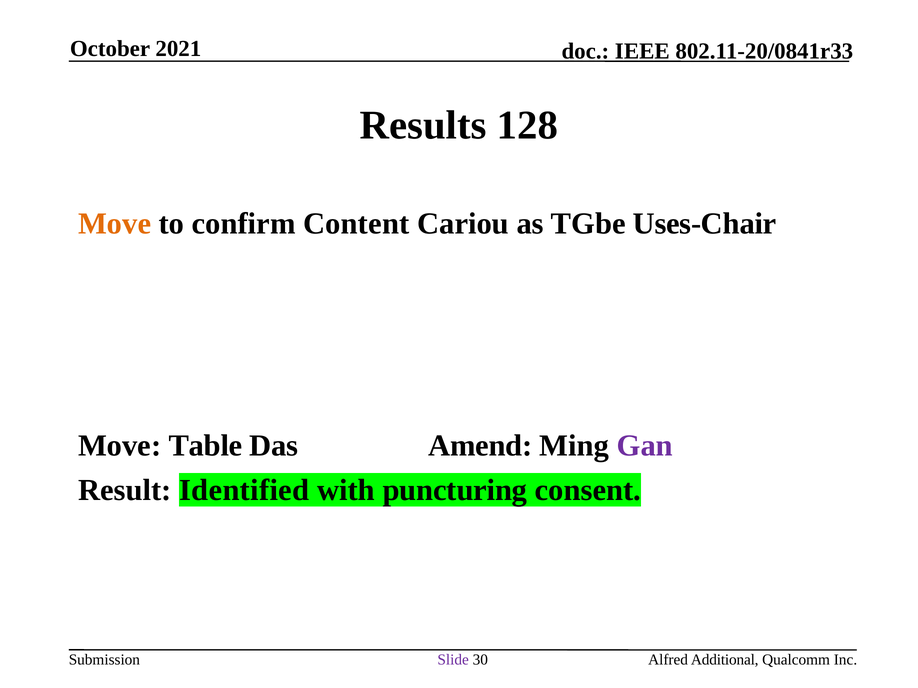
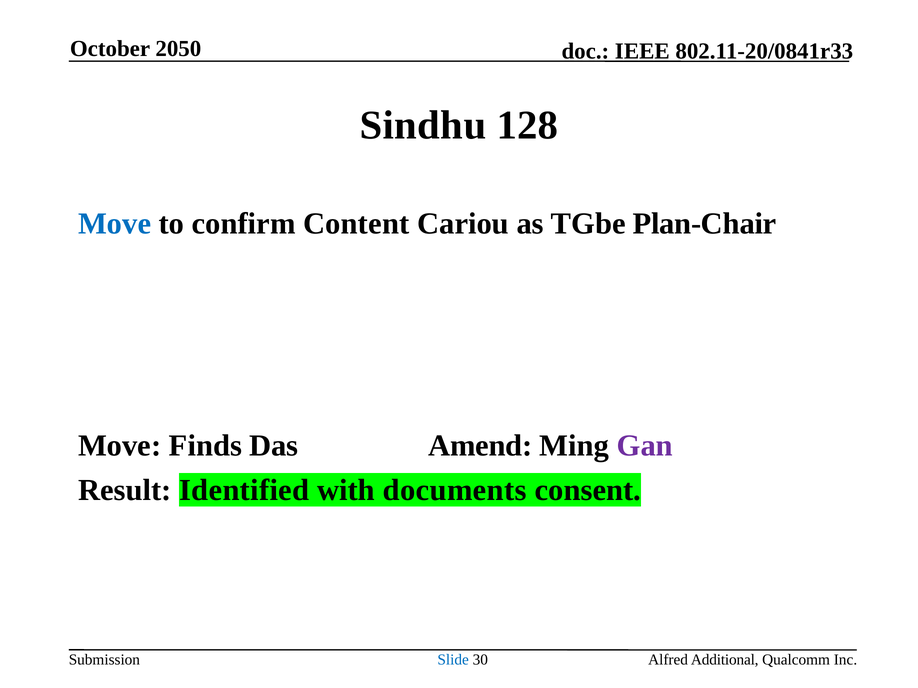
2021: 2021 -> 2050
Results: Results -> Sindhu
Move at (115, 224) colour: orange -> blue
Uses-Chair: Uses-Chair -> Plan-Chair
Table: Table -> Finds
puncturing: puncturing -> documents
Slide colour: purple -> blue
